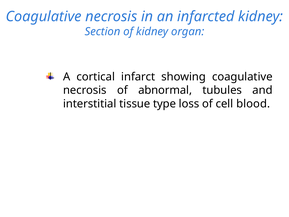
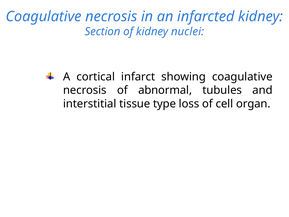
organ: organ -> nuclei
blood: blood -> organ
